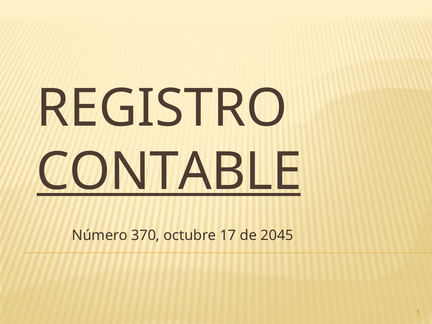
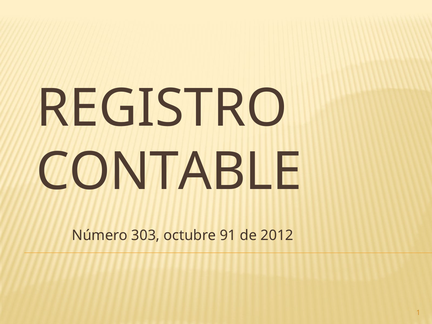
CONTABLE underline: present -> none
370: 370 -> 303
17: 17 -> 91
2045: 2045 -> 2012
